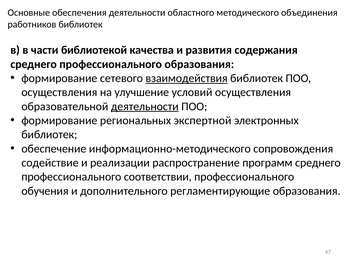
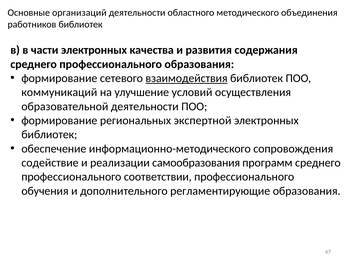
обеспечения: обеспечения -> организаций
части библиотекой: библиотекой -> электронных
осуществления at (59, 92): осуществления -> коммуникаций
деятельности at (145, 106) underline: present -> none
распространение: распространение -> самообразования
